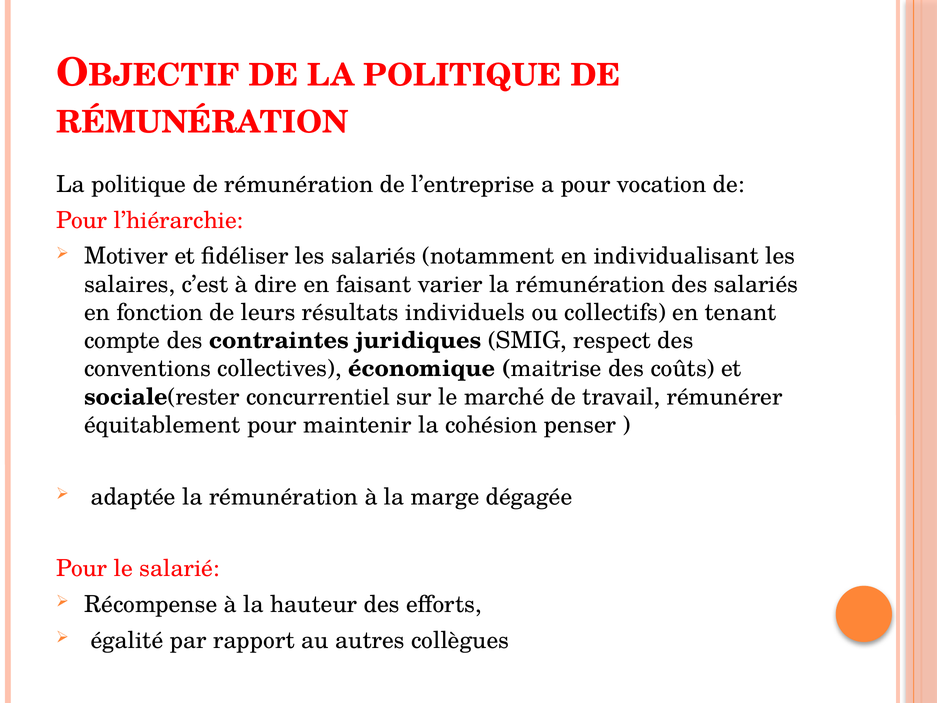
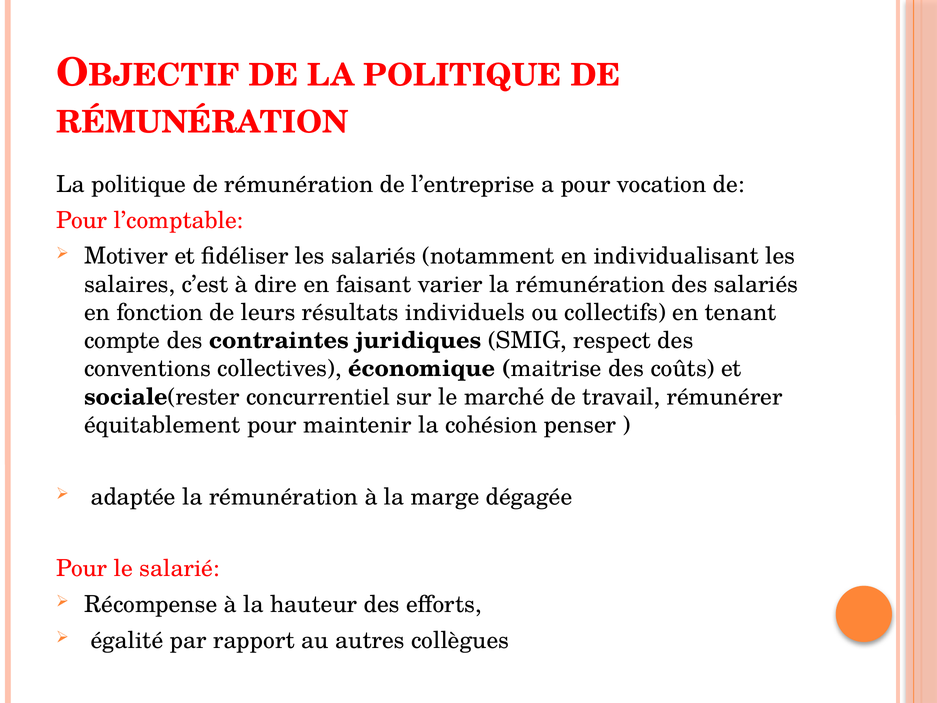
l’hiérarchie: l’hiérarchie -> l’comptable
